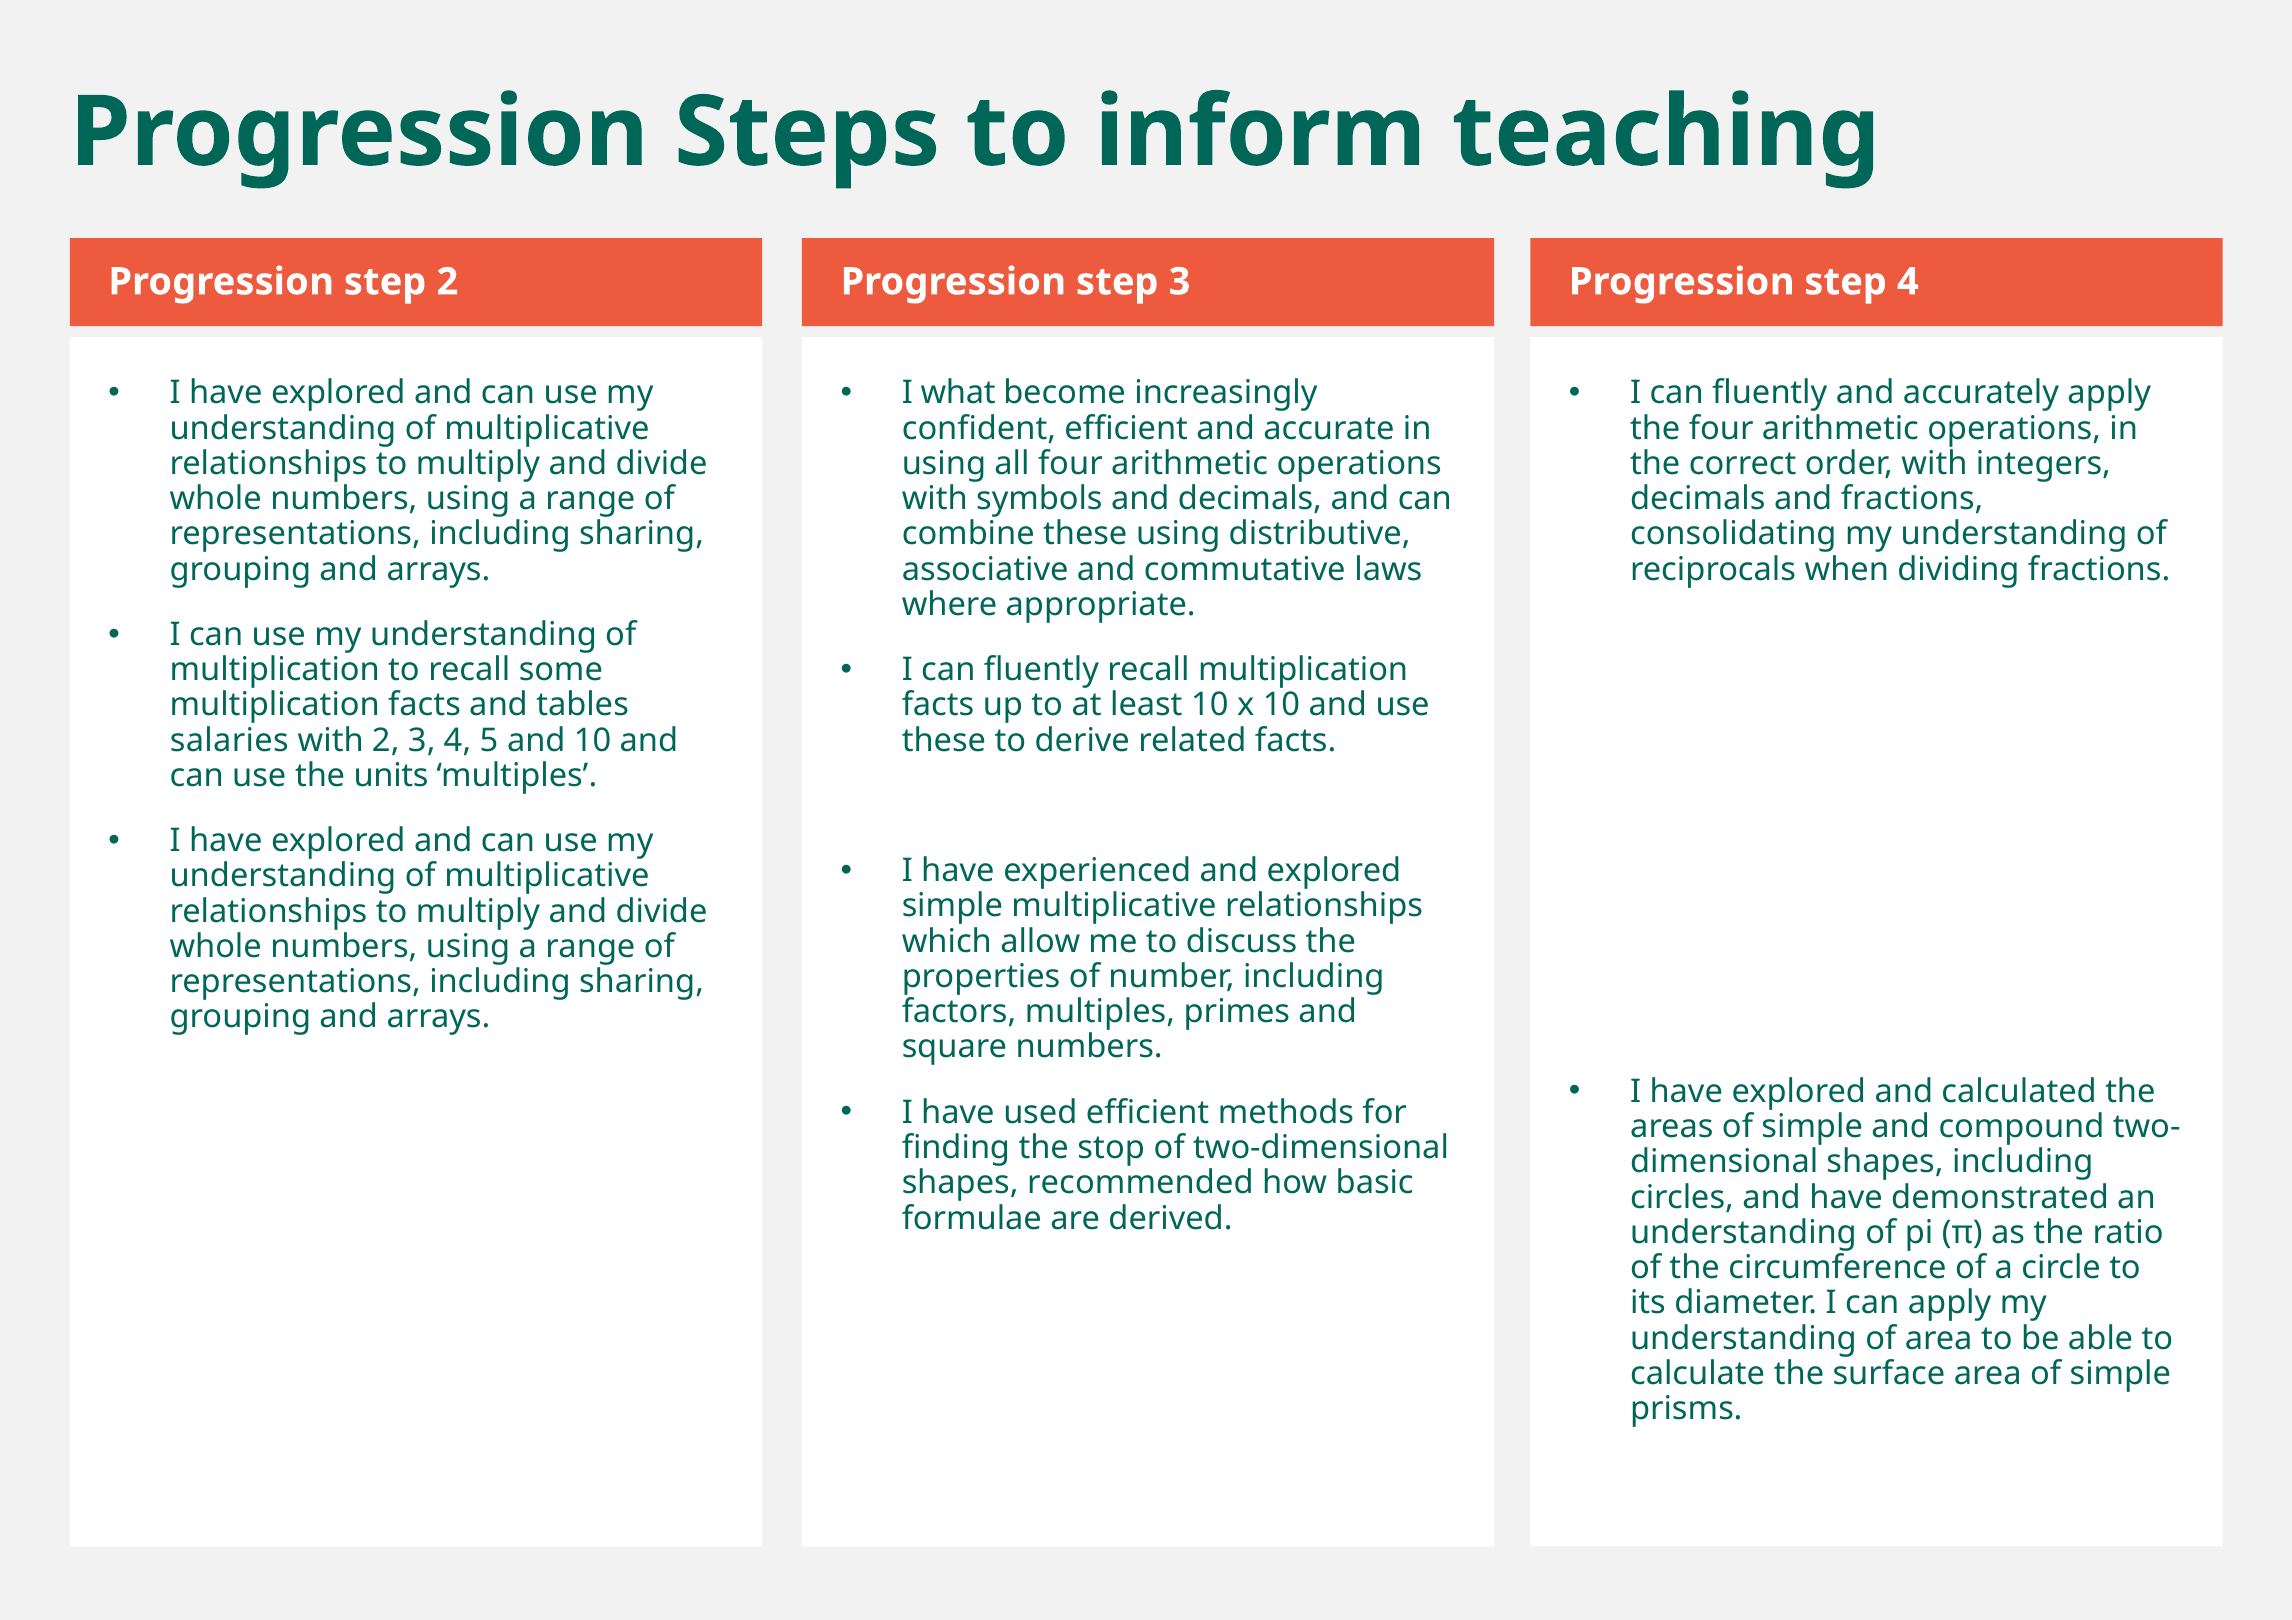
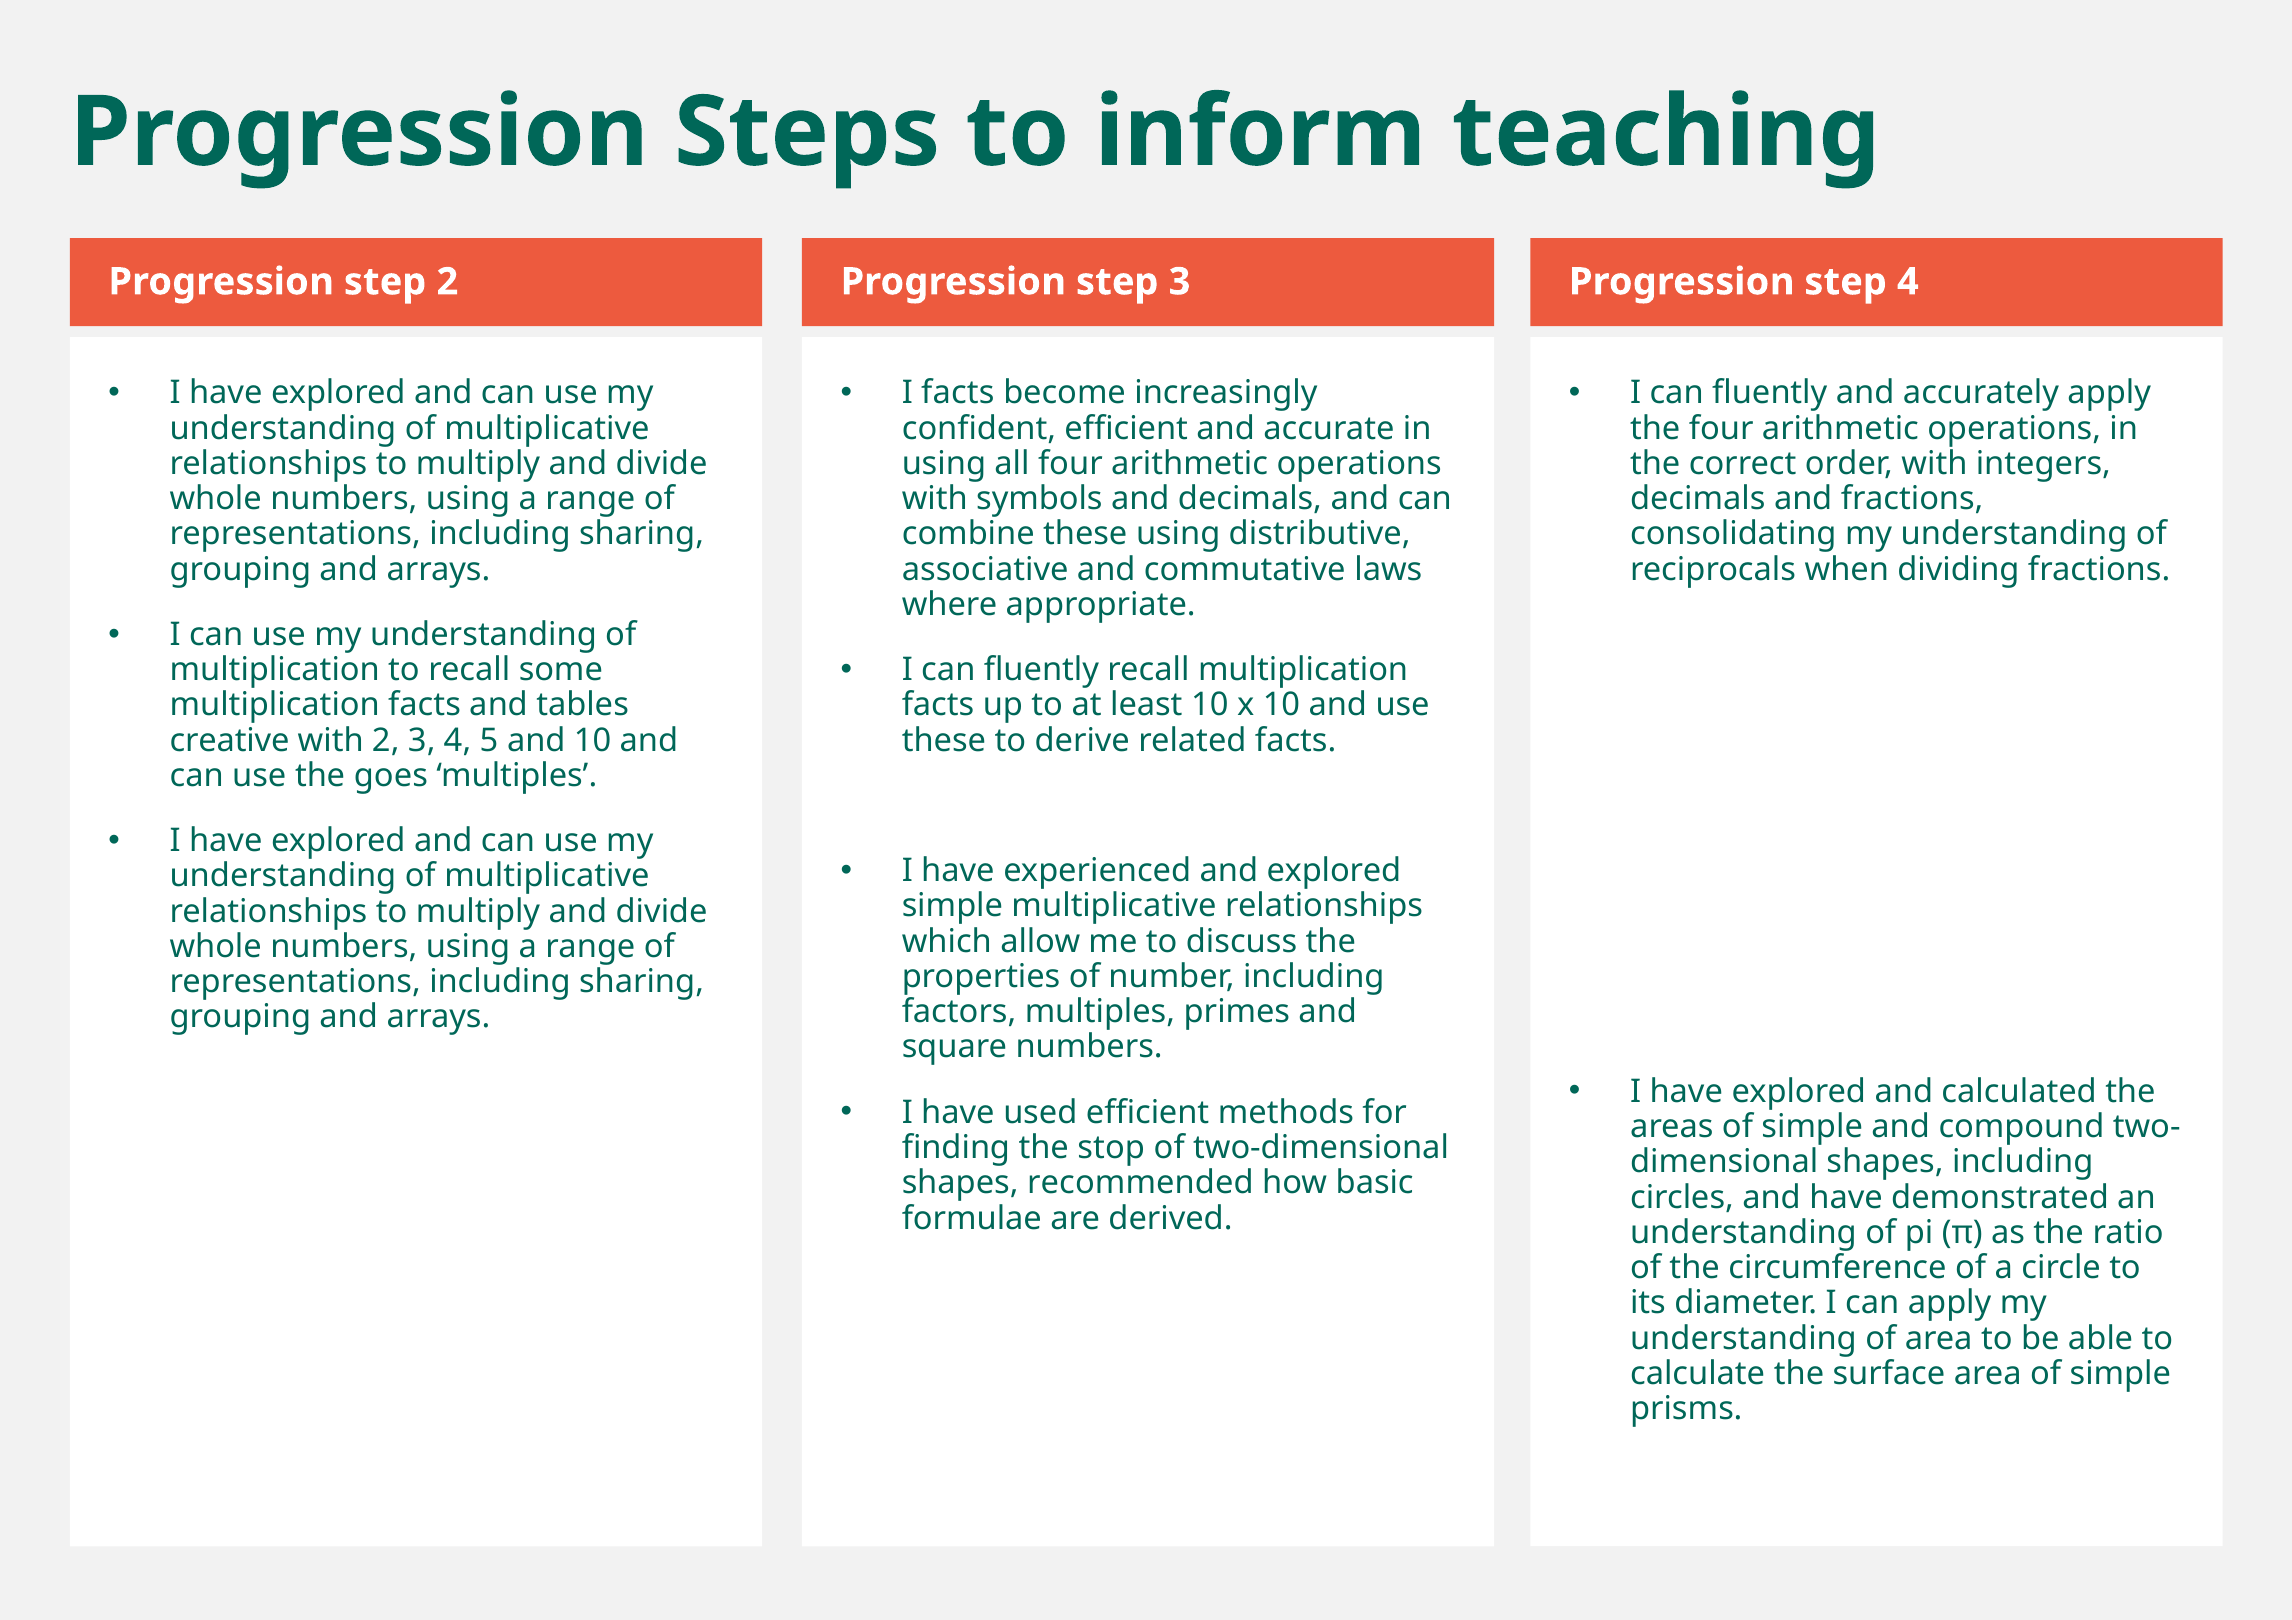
I what: what -> facts
salaries: salaries -> creative
units: units -> goes
